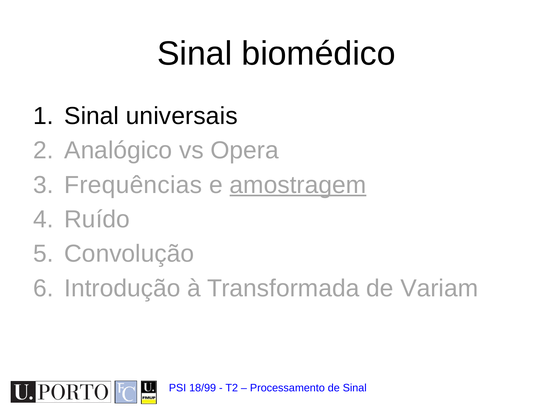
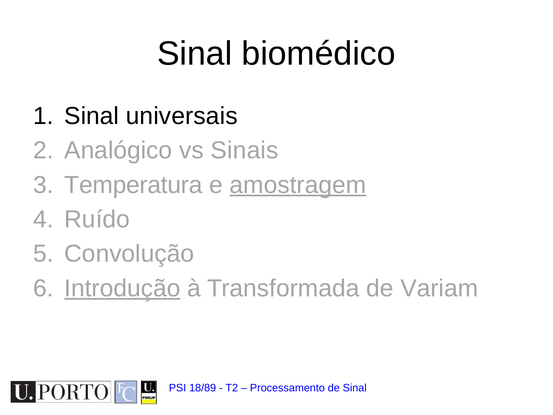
Opera: Opera -> Sinais
Frequências: Frequências -> Temperatura
Introdução underline: none -> present
18/99: 18/99 -> 18/89
